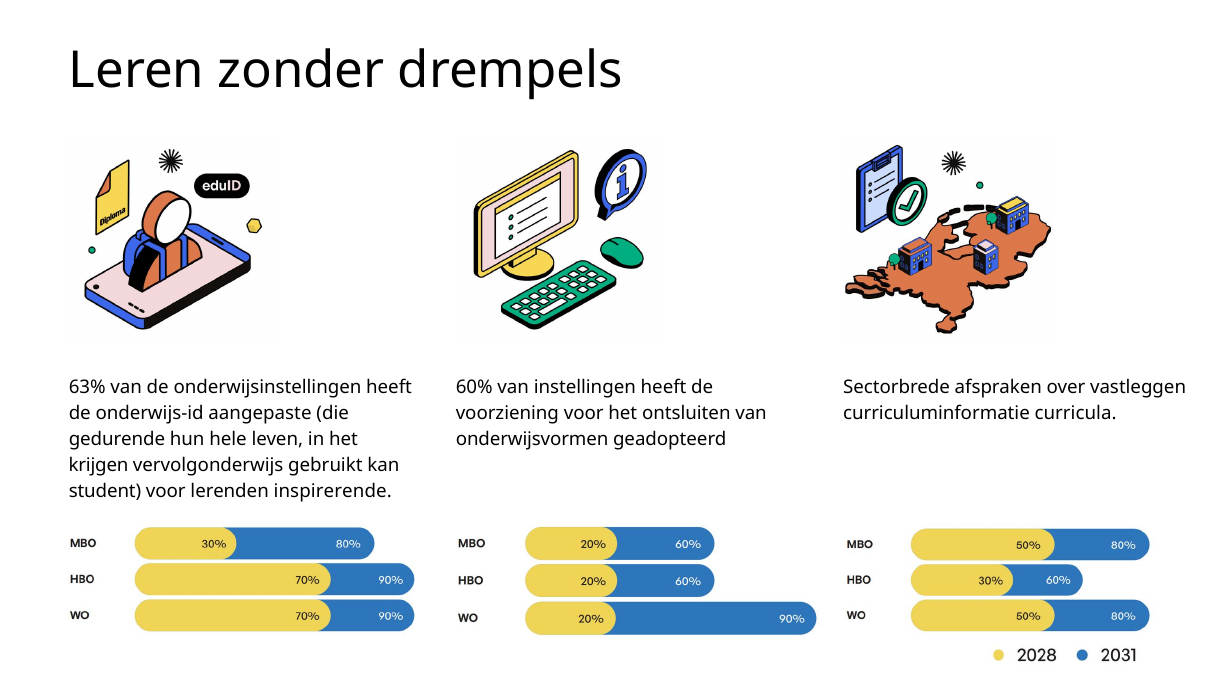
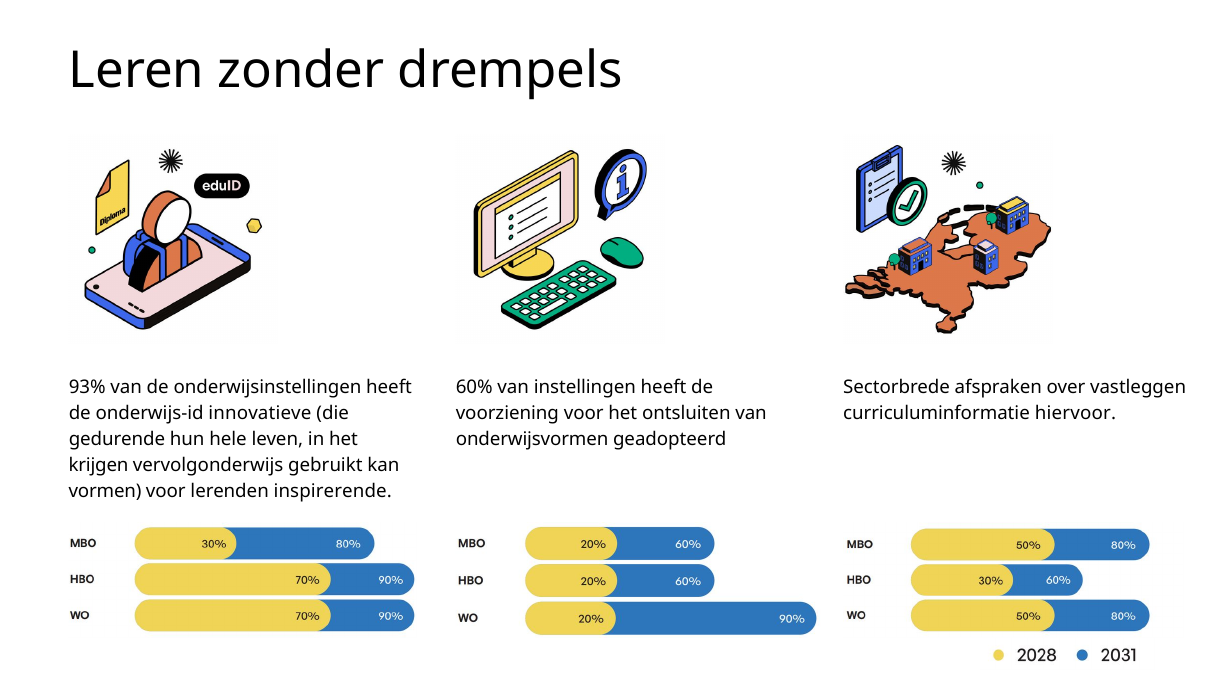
63%: 63% -> 93%
aangepaste: aangepaste -> innovatieve
curricula: curricula -> hiervoor
student: student -> vormen
